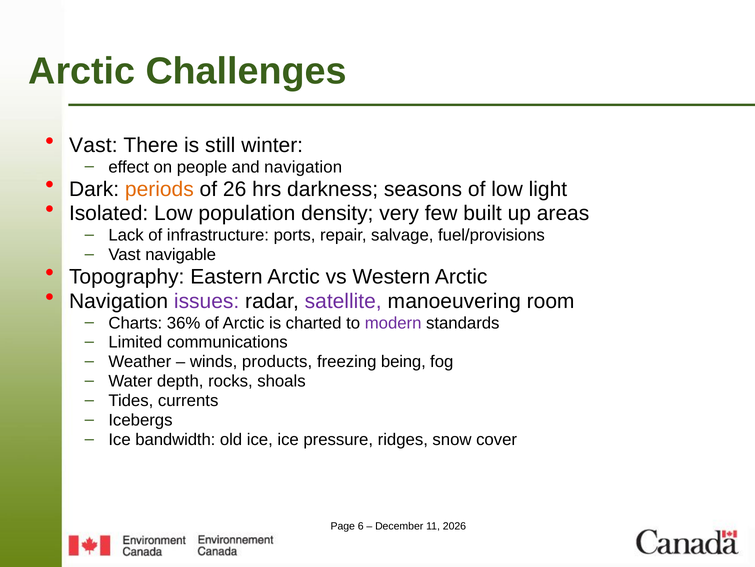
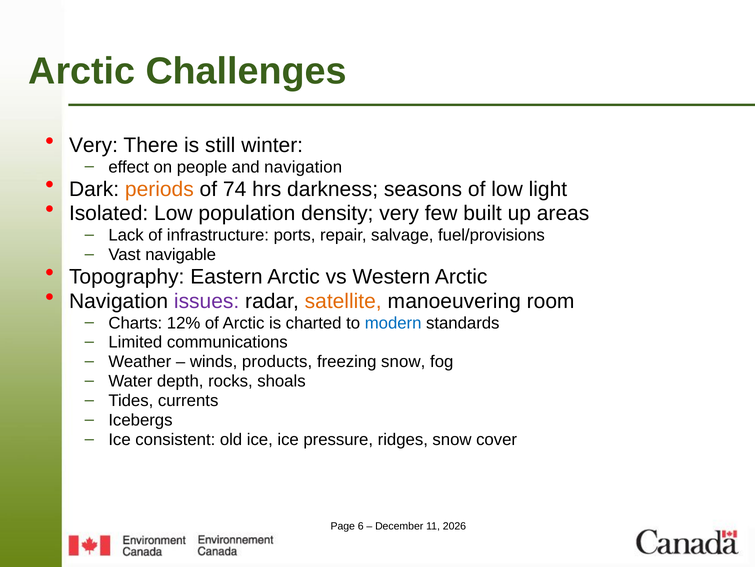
Vast at (93, 145): Vast -> Very
26: 26 -> 74
satellite colour: purple -> orange
36%: 36% -> 12%
modern colour: purple -> blue
freezing being: being -> snow
bandwidth: bandwidth -> consistent
